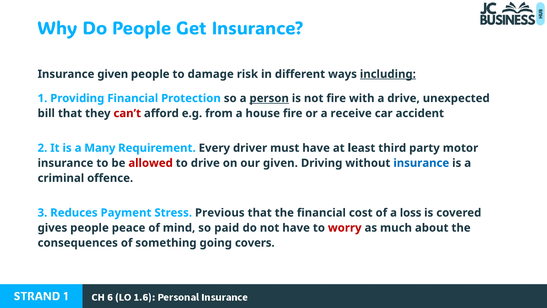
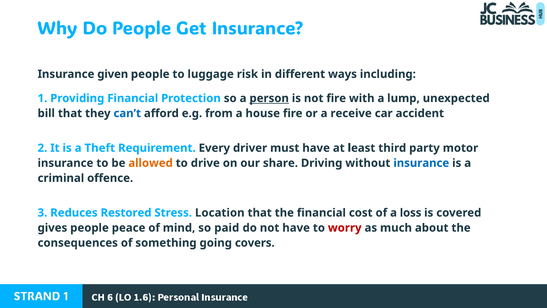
damage: damage -> luggage
including underline: present -> none
a drive: drive -> lump
can’t colour: red -> blue
Many: Many -> Theft
allowed colour: red -> orange
our given: given -> share
Payment: Payment -> Restored
Previous: Previous -> Location
